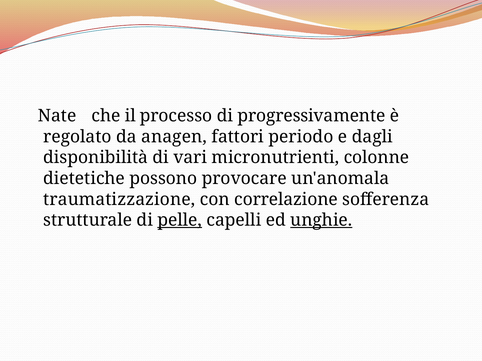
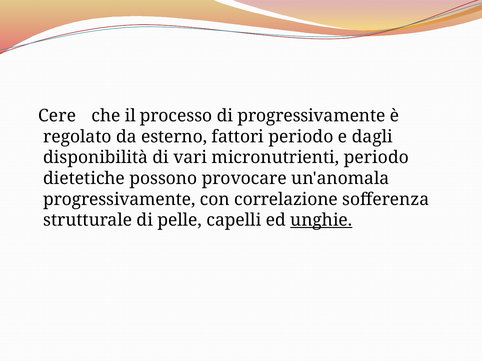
Nate: Nate -> Cere
anagen: anagen -> esterno
micronutrienti colonne: colonne -> periodo
traumatizzazione at (119, 200): traumatizzazione -> progressivamente
pelle underline: present -> none
